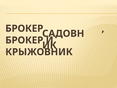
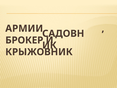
БРОКЕР at (24, 28): БРОКЕР -> АРМИИ
